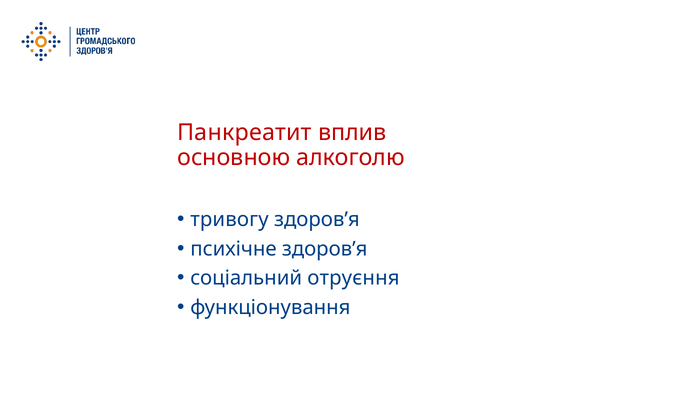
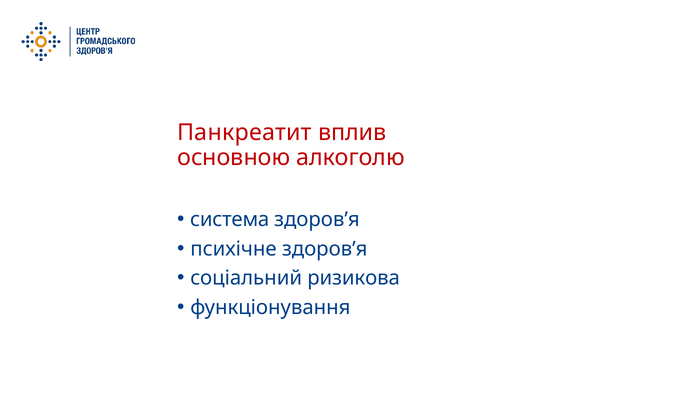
тривогу: тривогу -> система
отруєння: отруєння -> ризикова
